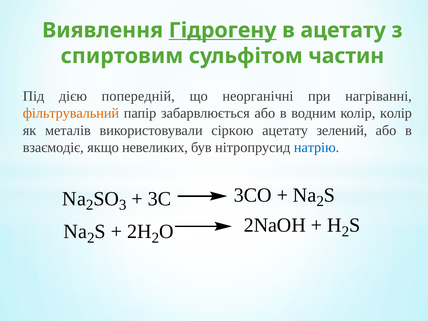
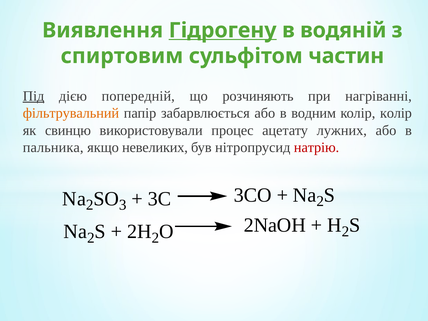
в ацетату: ацетату -> водяній
Під underline: none -> present
неорганічні: неорганічні -> розчиняють
металів: металів -> свинцю
сіркою: сіркою -> процес
зелений: зелений -> лужних
взаємодіє: взаємодіє -> пальника
натрію colour: blue -> red
